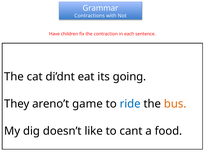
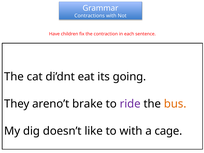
game: game -> brake
ride colour: blue -> purple
to cant: cant -> with
food: food -> cage
